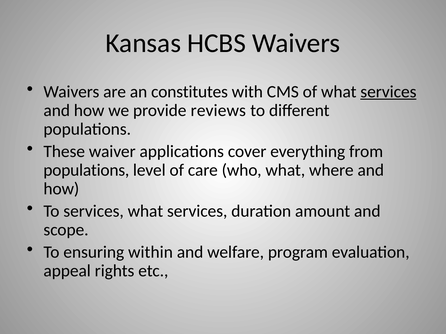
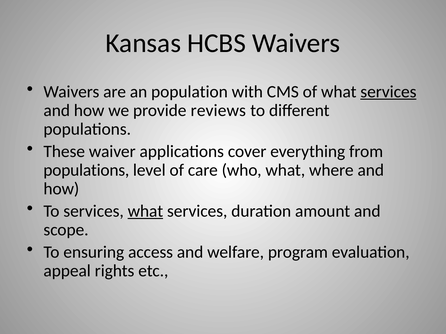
constitutes: constitutes -> population
what at (145, 211) underline: none -> present
within: within -> access
